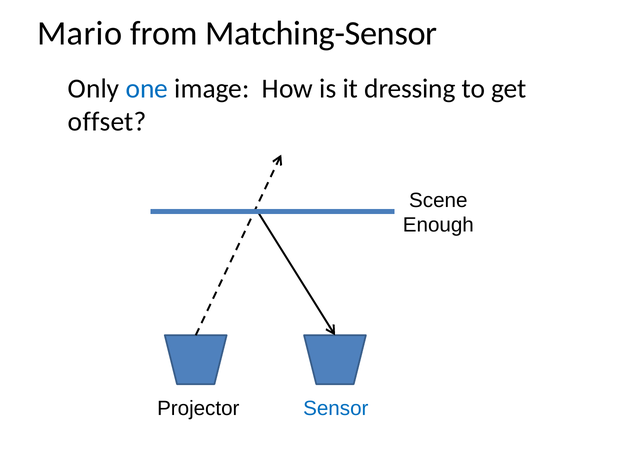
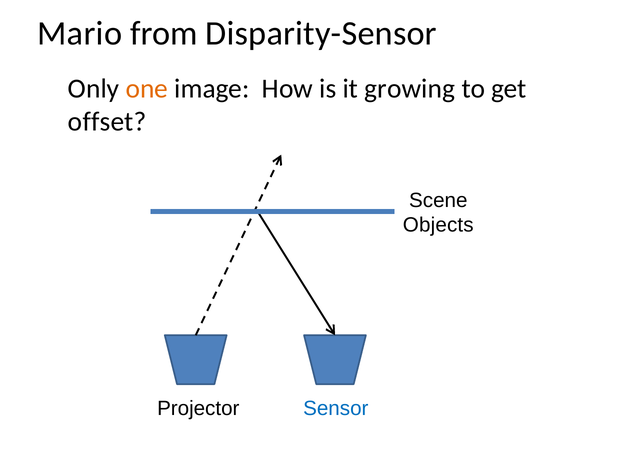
Matching-Sensor: Matching-Sensor -> Disparity-Sensor
one colour: blue -> orange
dressing: dressing -> growing
Enough: Enough -> Objects
